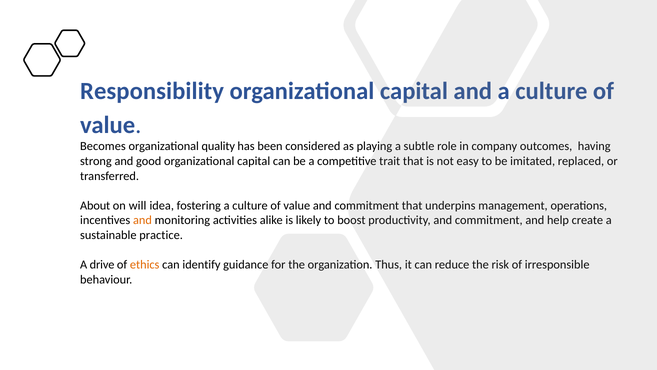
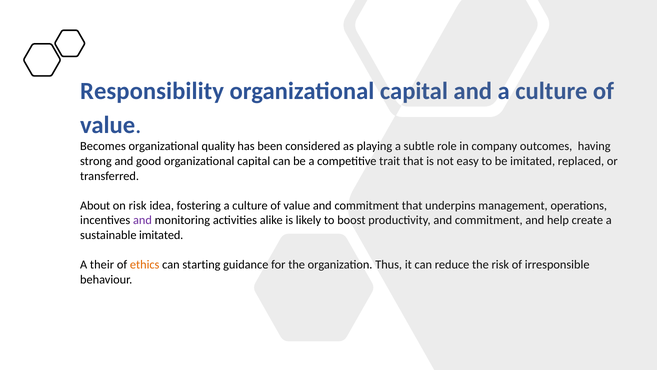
on will: will -> risk
and at (142, 220) colour: orange -> purple
sustainable practice: practice -> imitated
drive: drive -> their
identify: identify -> starting
